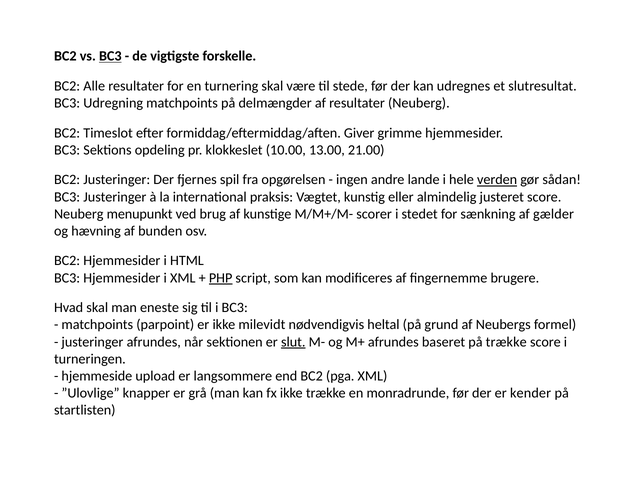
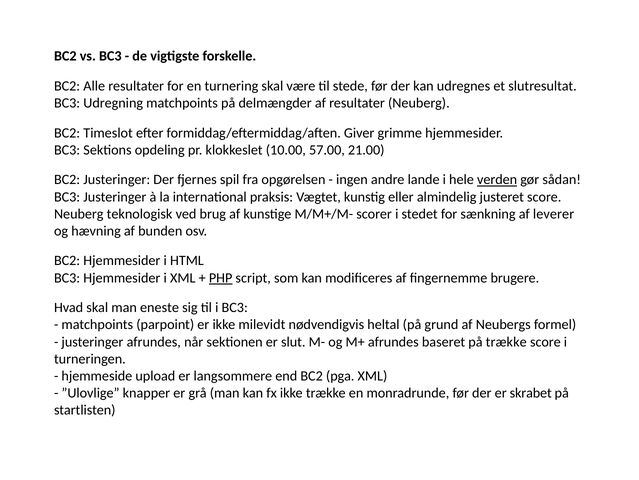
BC3 at (110, 56) underline: present -> none
13.00: 13.00 -> 57.00
menupunkt: menupunkt -> teknologisk
gælder: gælder -> leverer
slut underline: present -> none
kender: kender -> skrabet
